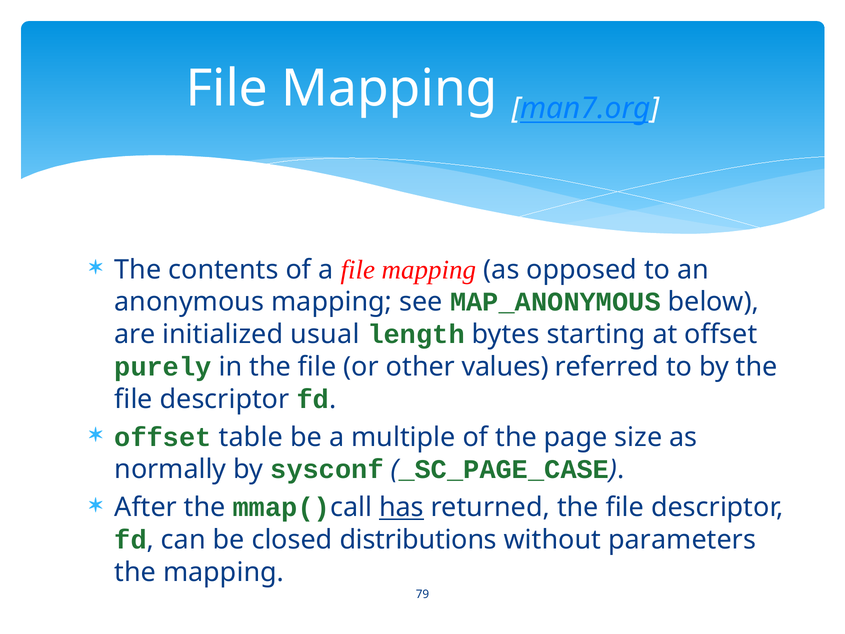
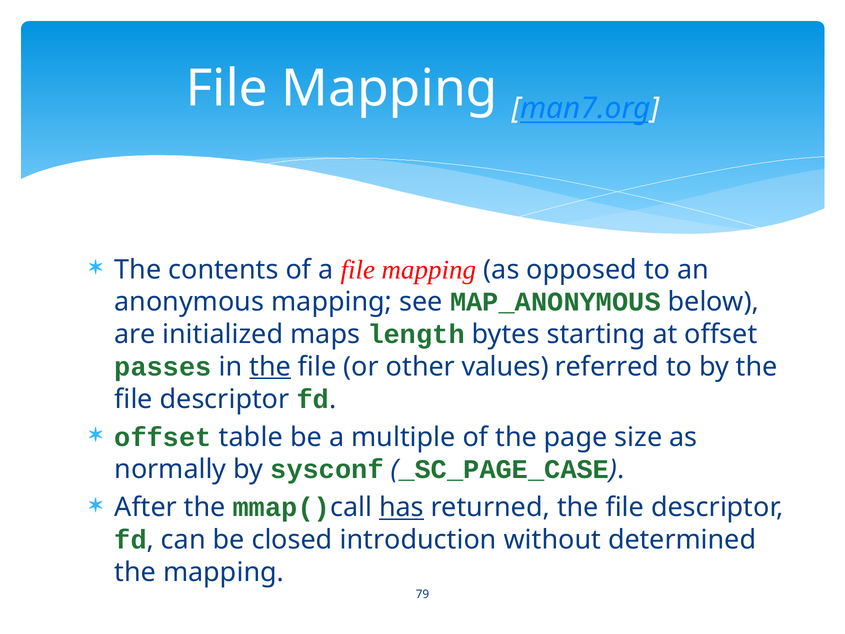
usual: usual -> maps
purely: purely -> passes
the at (270, 367) underline: none -> present
distributions: distributions -> introduction
parameters: parameters -> determined
